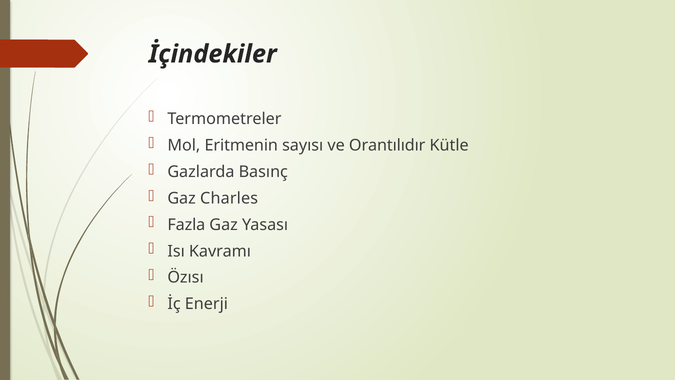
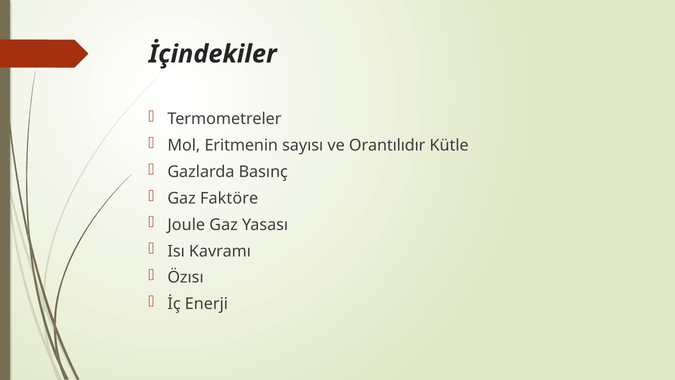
Charles: Charles -> Faktöre
Fazla: Fazla -> Joule
